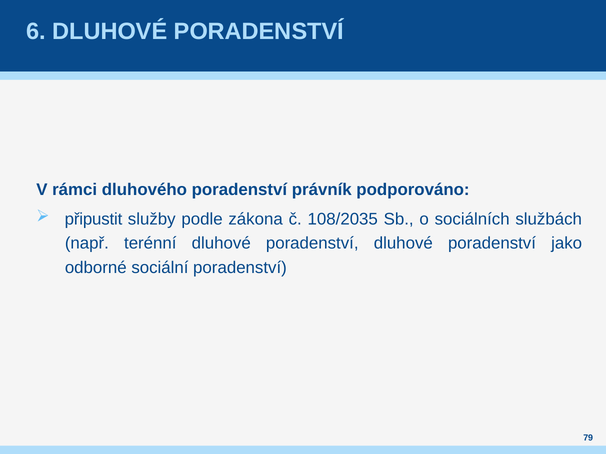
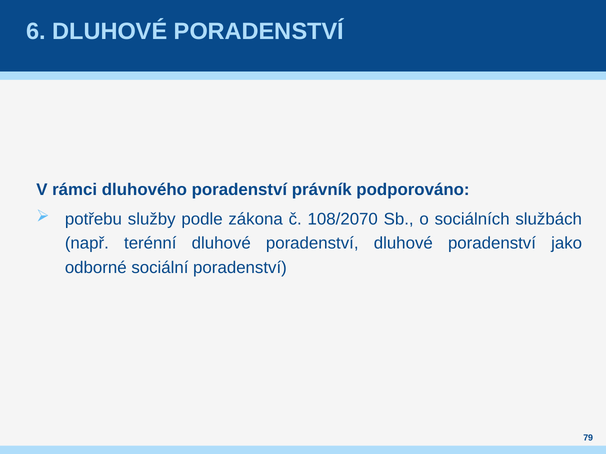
připustit: připustit -> potřebu
108/2035: 108/2035 -> 108/2070
